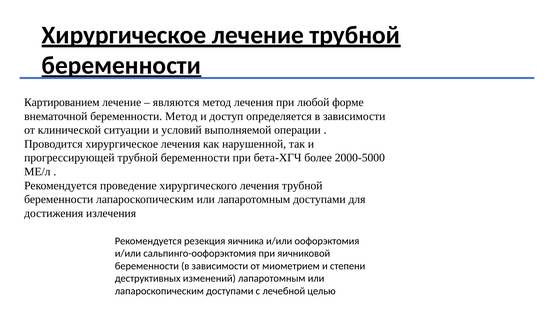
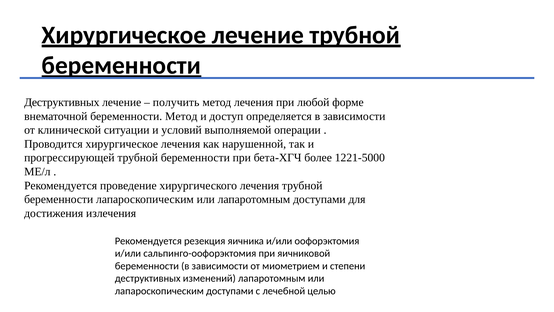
Картированием at (62, 102): Картированием -> Деструктивных
являются: являются -> получить
2000-5000: 2000-5000 -> 1221-5000
